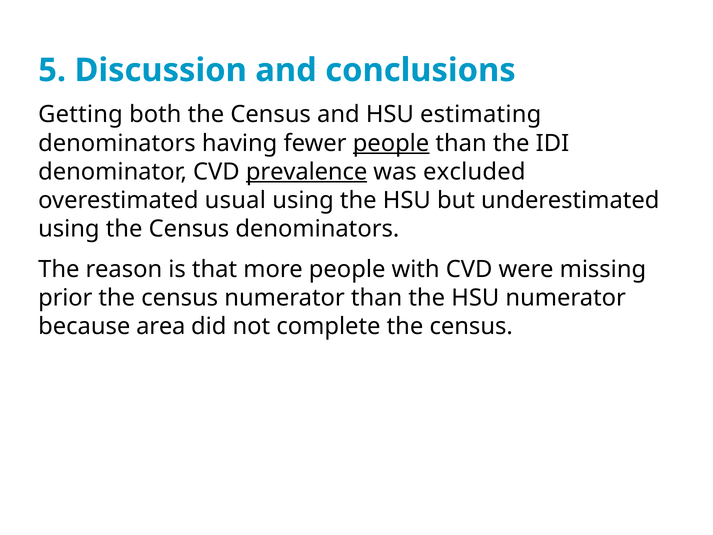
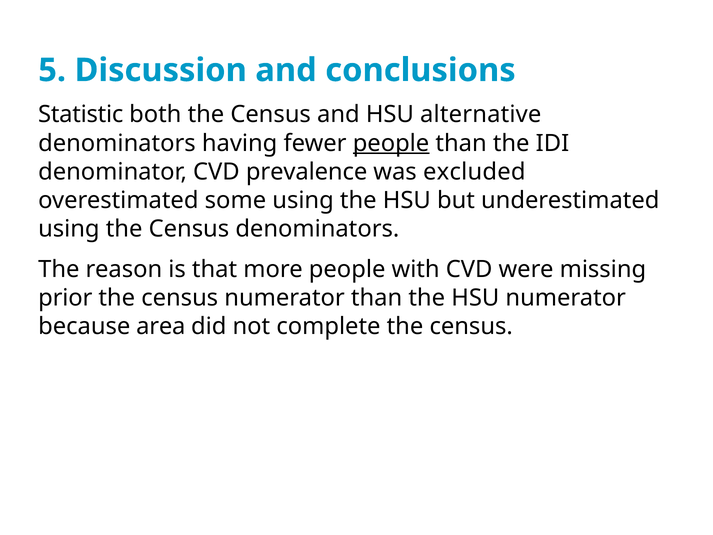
Getting: Getting -> Statistic
estimating: estimating -> alternative
prevalence underline: present -> none
usual: usual -> some
